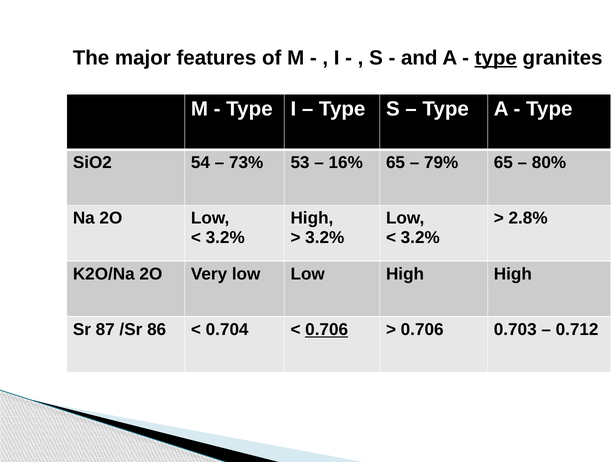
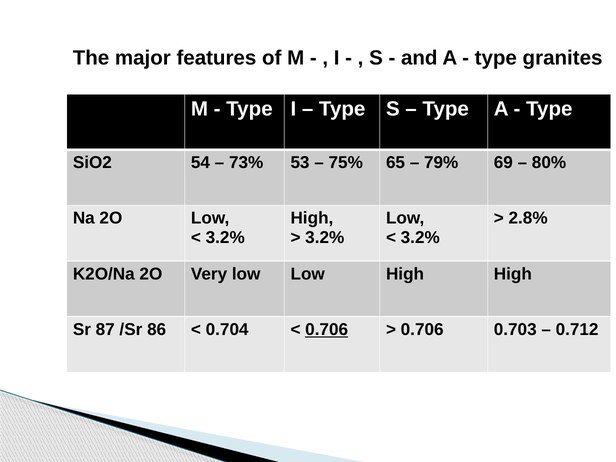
type at (496, 58) underline: present -> none
16%: 16% -> 75%
79% 65: 65 -> 69
